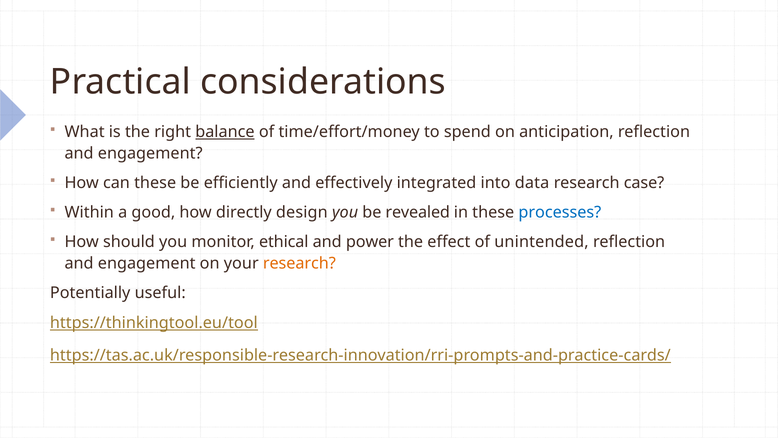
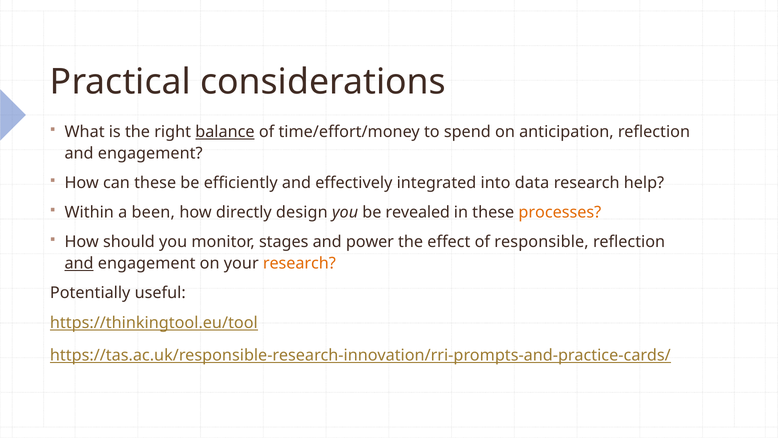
case: case -> help
good: good -> been
processes colour: blue -> orange
ethical: ethical -> stages
unintended: unintended -> responsible
and at (79, 263) underline: none -> present
